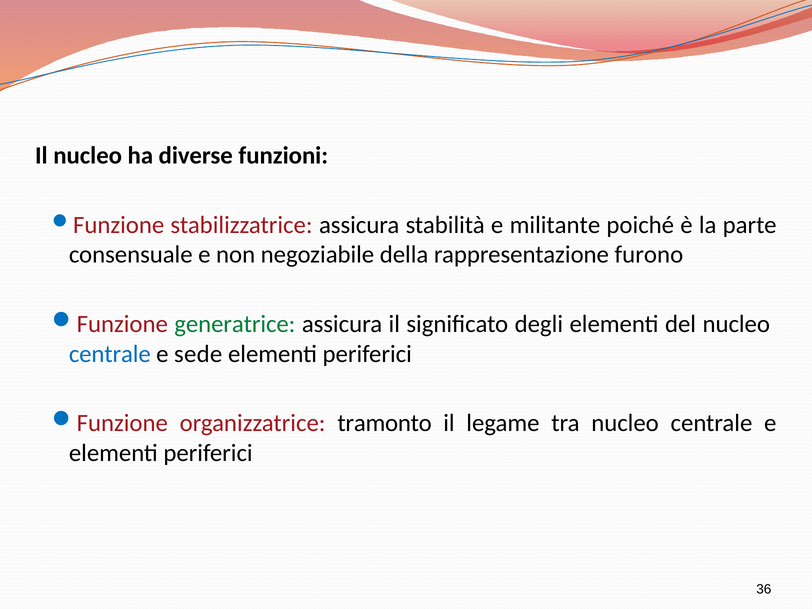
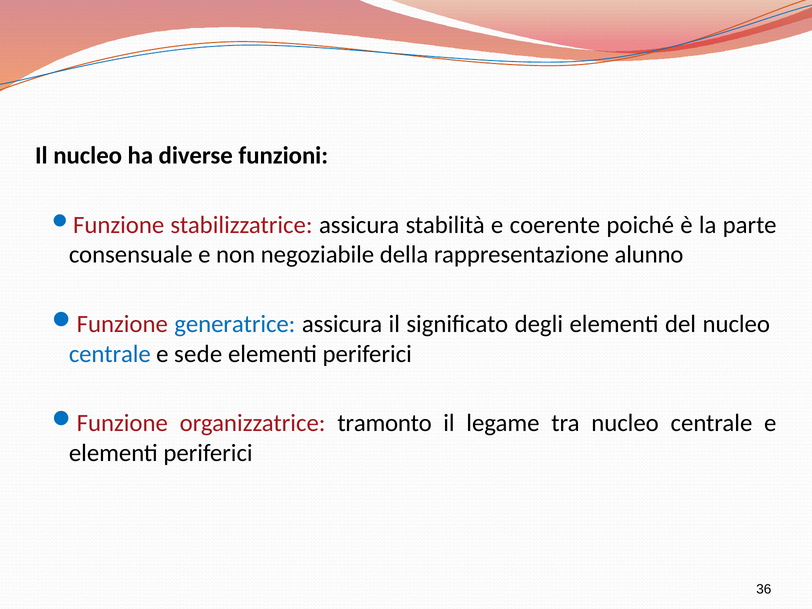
militante: militante -> coerente
furono: furono -> alunno
generatrice colour: green -> blue
